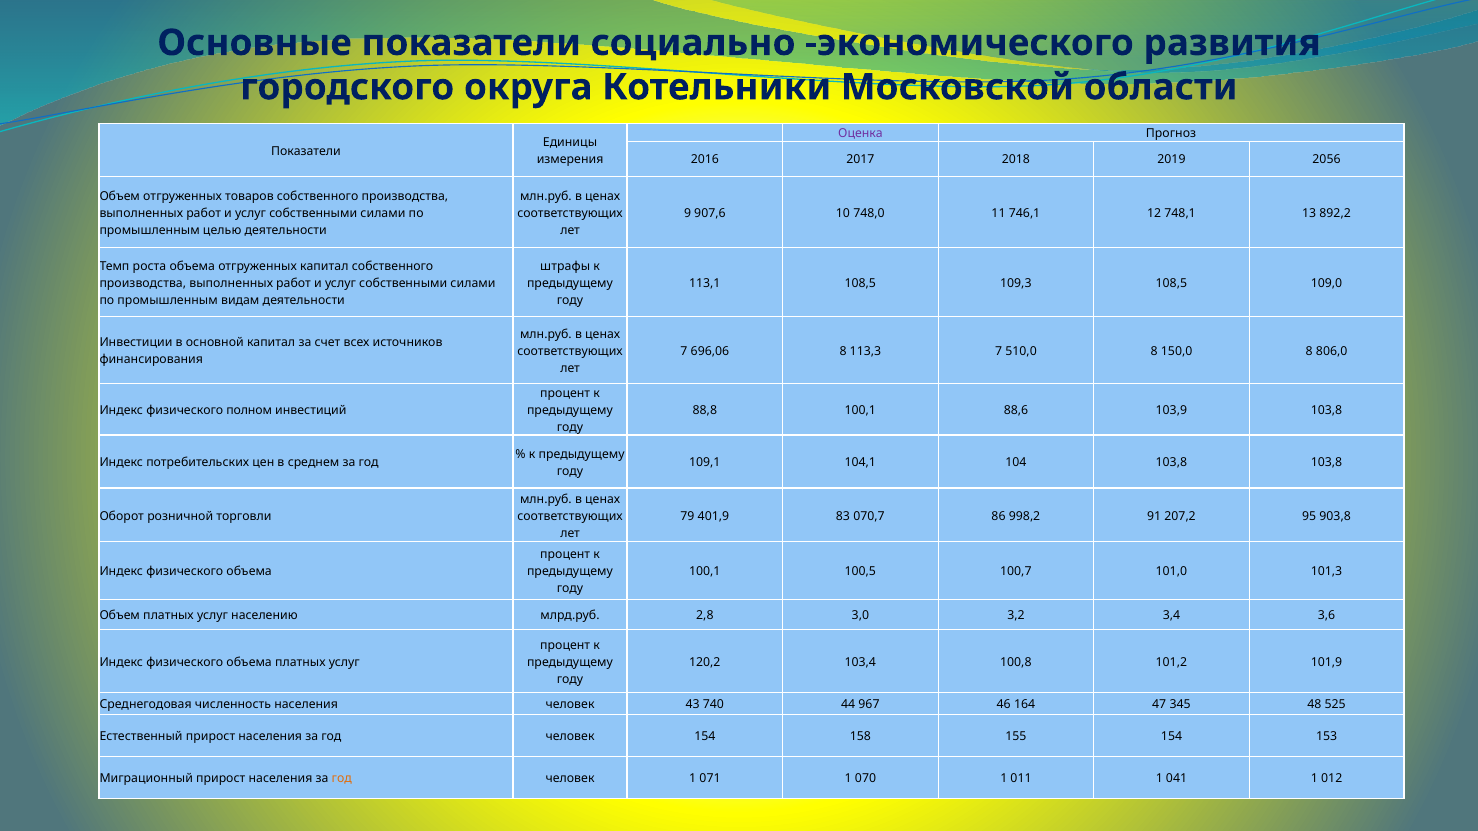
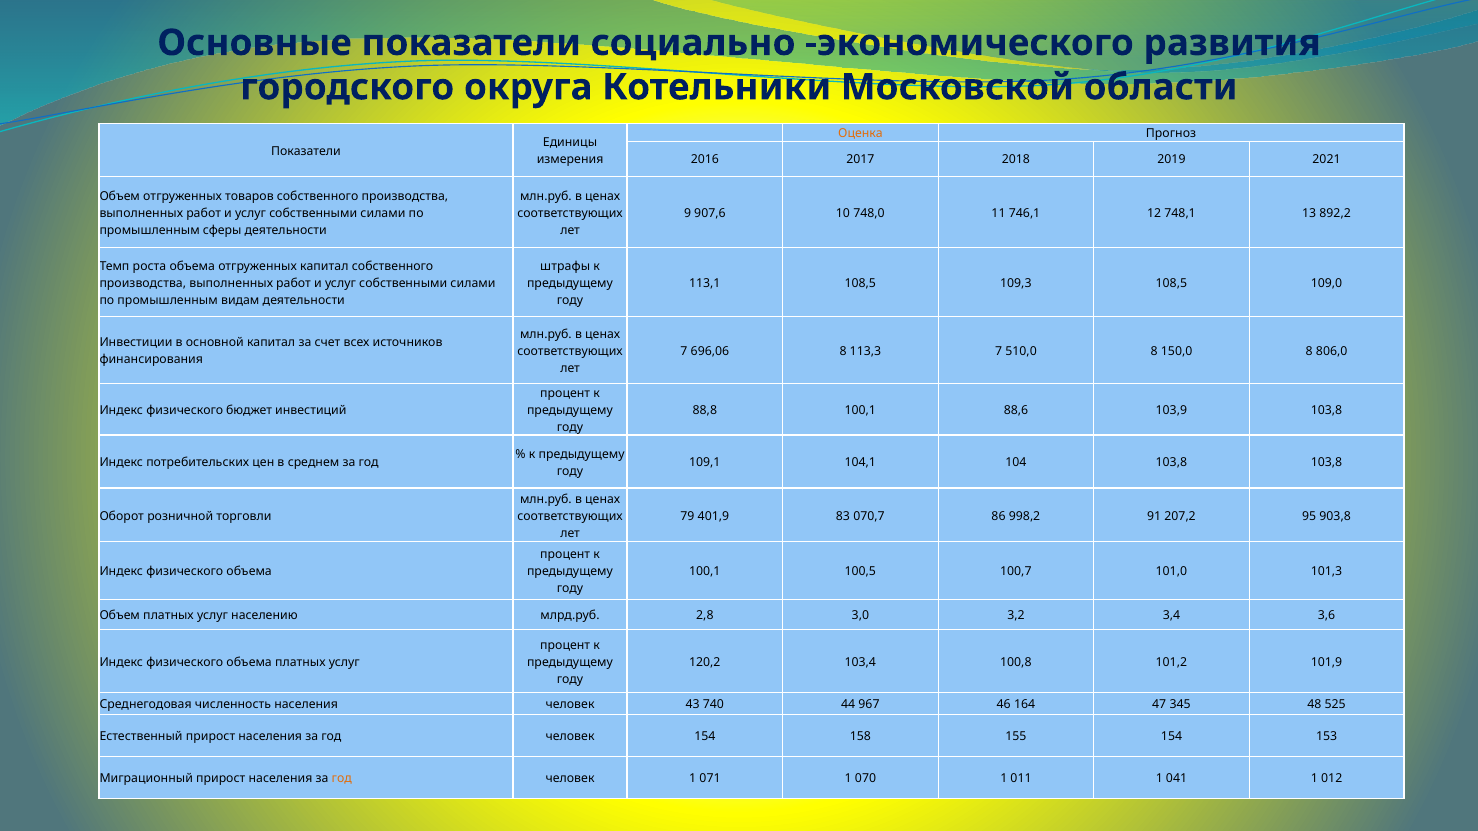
Оценка colour: purple -> orange
2056: 2056 -> 2021
целью: целью -> сферы
полном: полном -> бюджет
